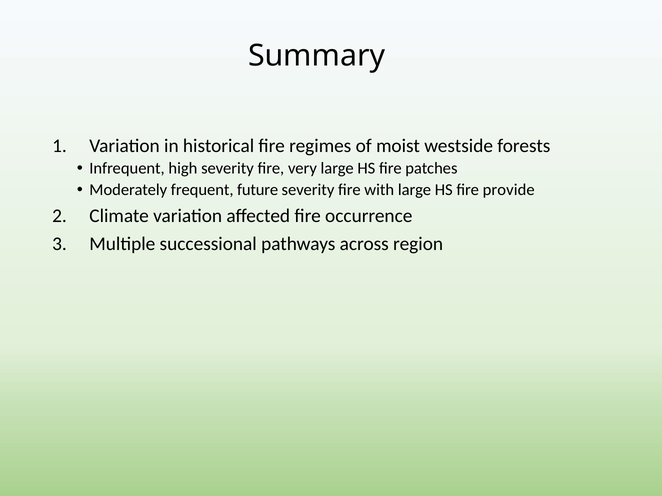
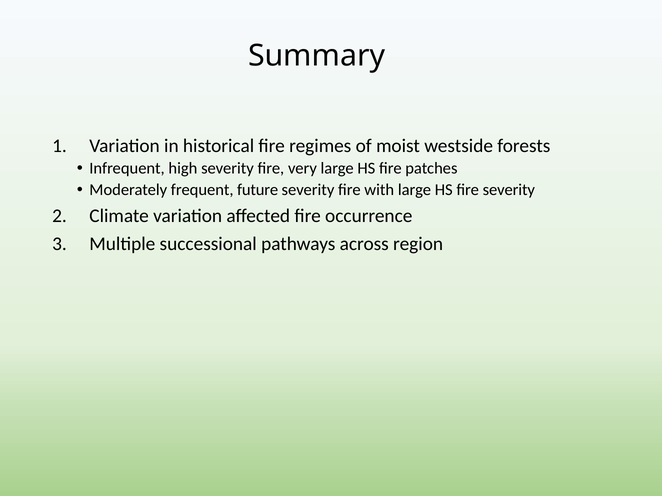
fire provide: provide -> severity
